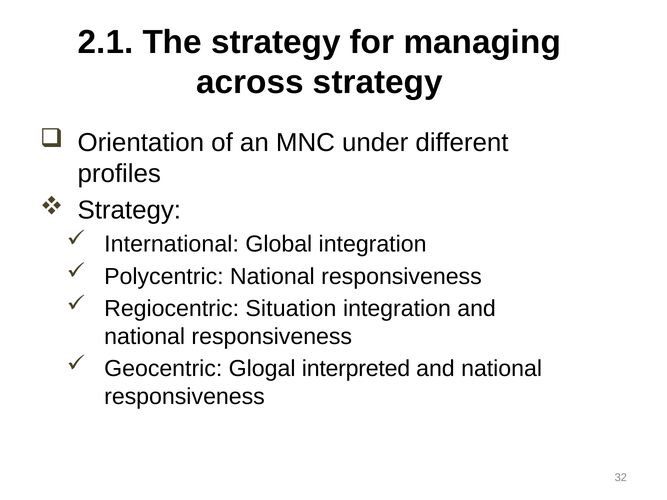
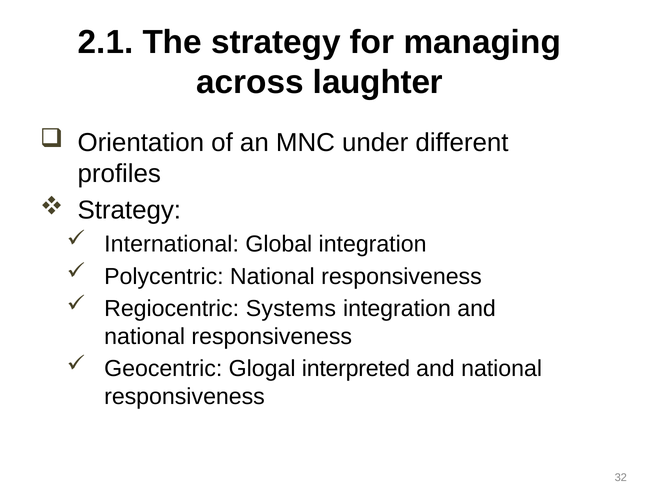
across strategy: strategy -> laughter
Situation: Situation -> Systems
